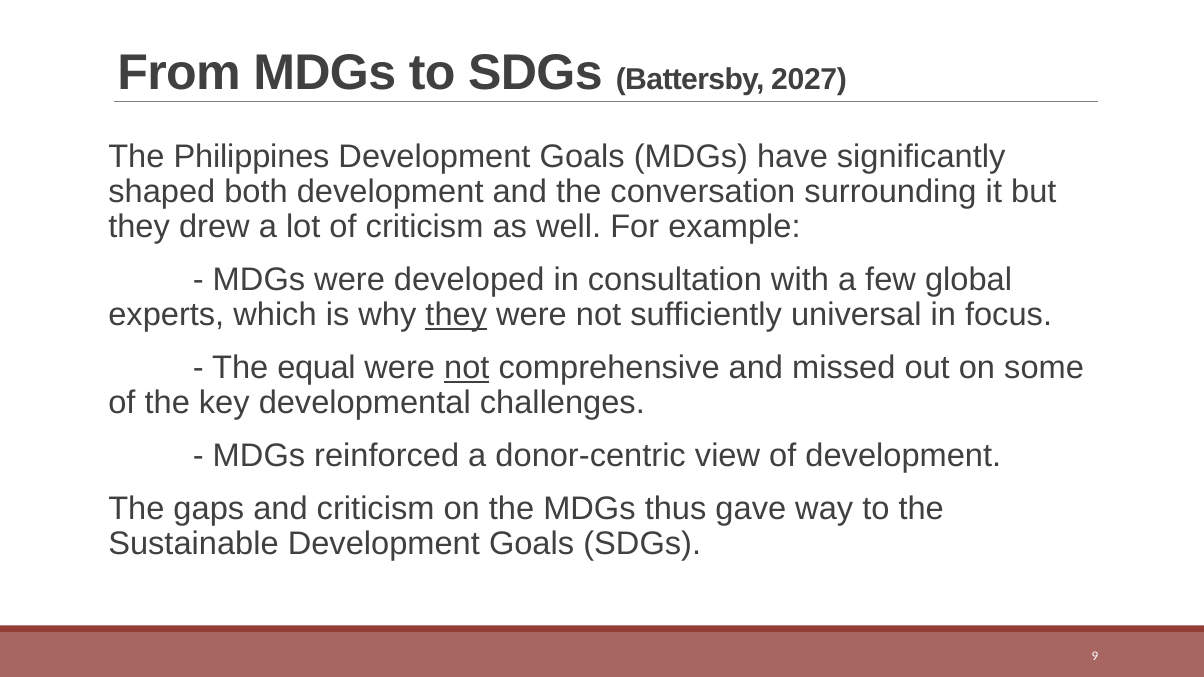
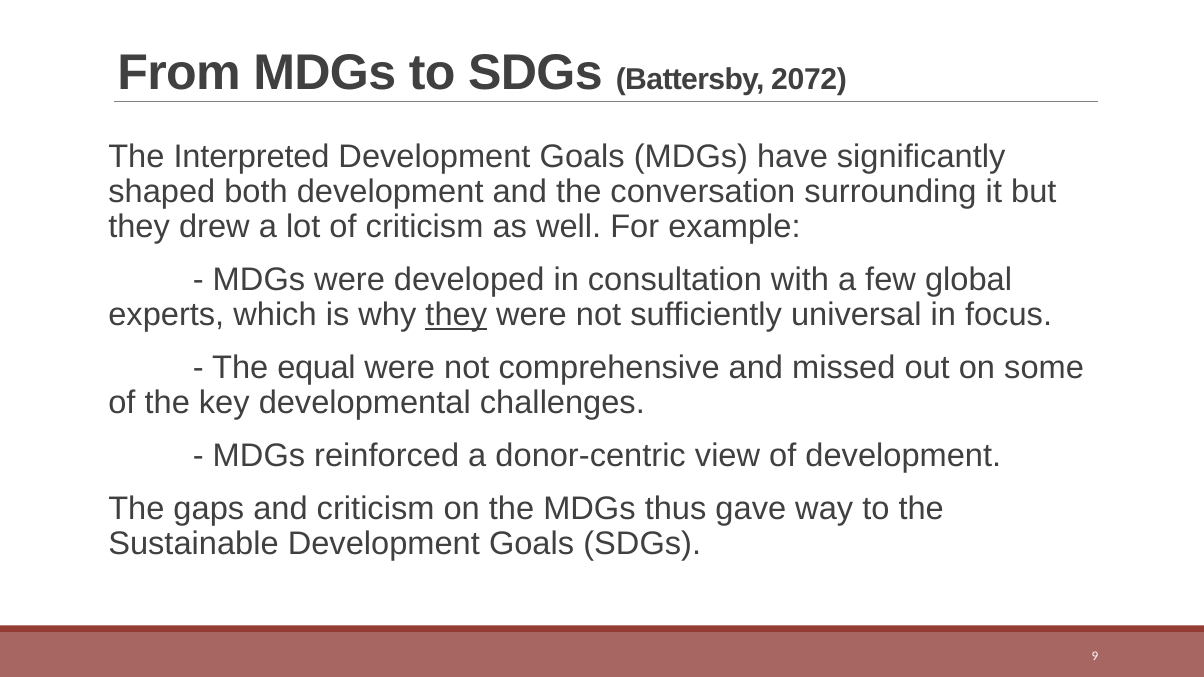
2027: 2027 -> 2072
Philippines: Philippines -> Interpreted
not at (467, 368) underline: present -> none
